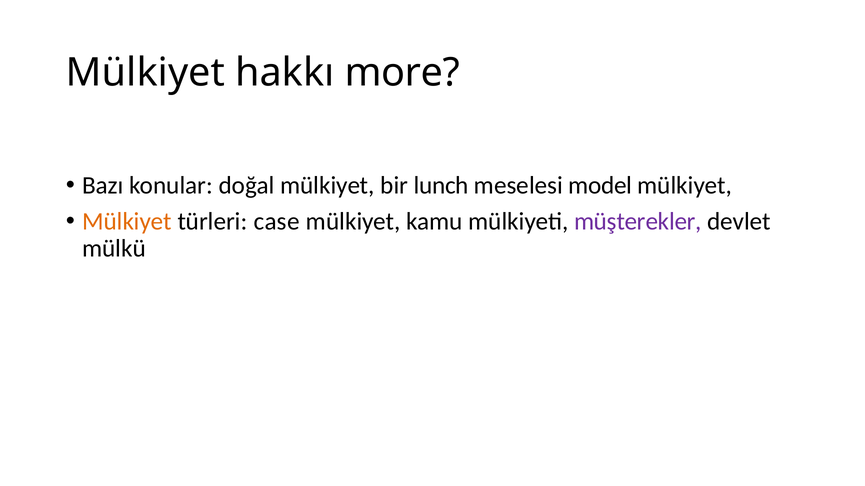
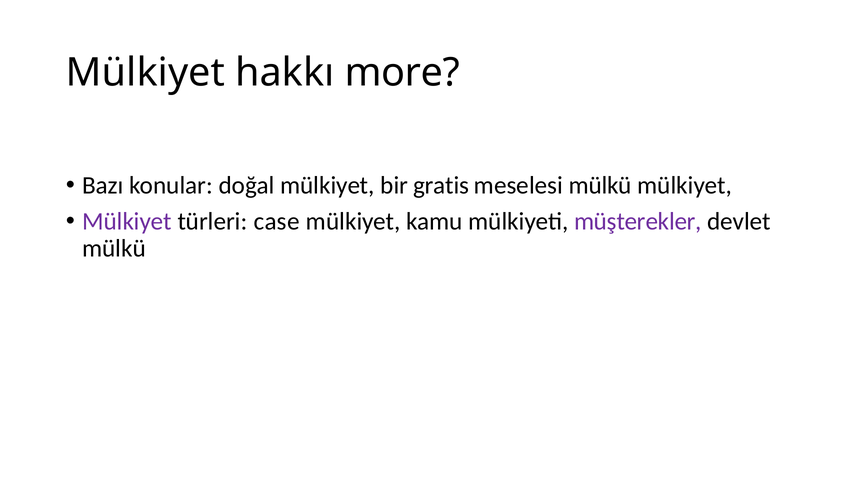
lunch: lunch -> gratis
meselesi model: model -> mülkü
Mülkiyet at (127, 222) colour: orange -> purple
